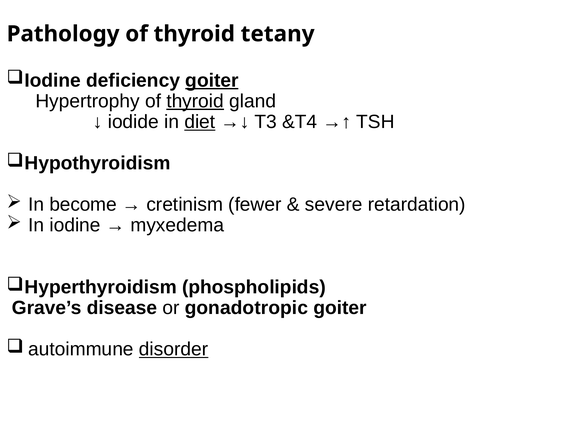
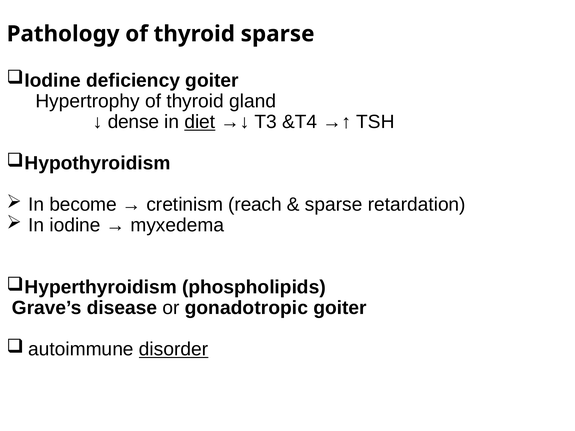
thyroid tetany: tetany -> sparse
goiter at (212, 81) underline: present -> none
thyroid at (195, 101) underline: present -> none
iodide: iodide -> dense
fewer: fewer -> reach
severe at (334, 205): severe -> sparse
